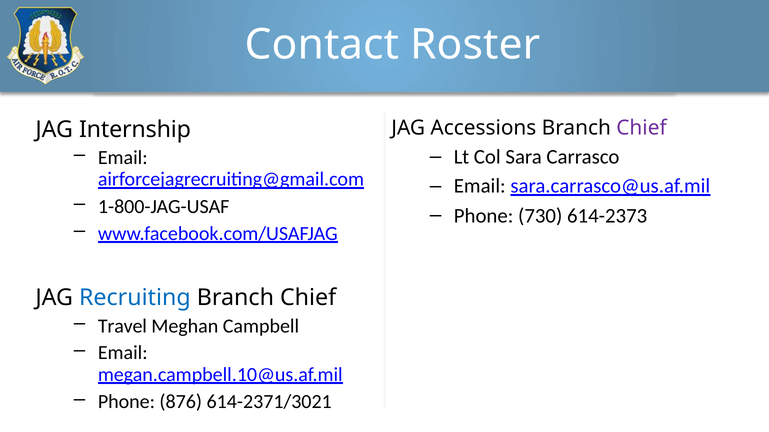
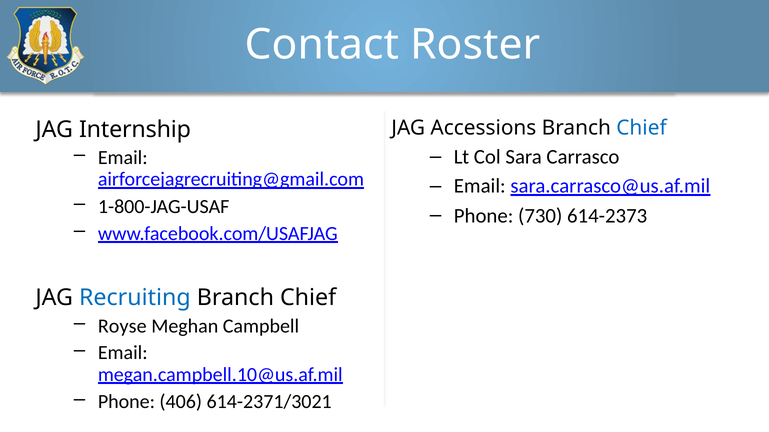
Chief at (641, 128) colour: purple -> blue
Travel: Travel -> Royse
876: 876 -> 406
